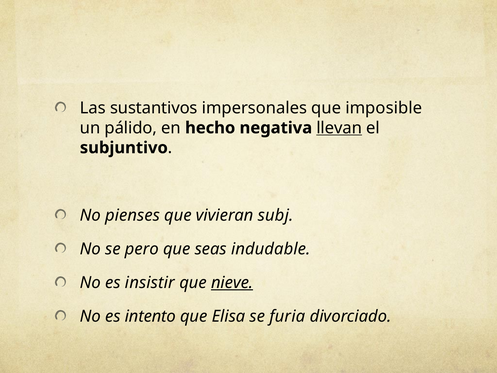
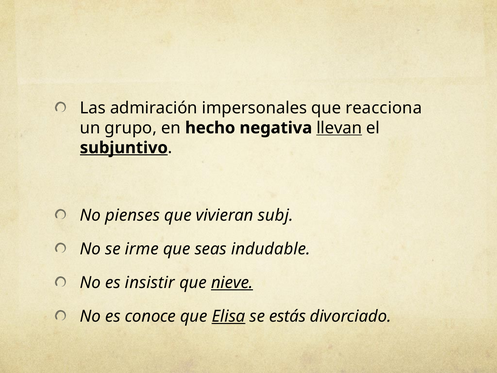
sustantivos: sustantivos -> admiración
imposible: imposible -> reacciona
pálido: pálido -> grupo
subjuntivo underline: none -> present
pero: pero -> irme
intento: intento -> conoce
Elisa underline: none -> present
furia: furia -> estás
